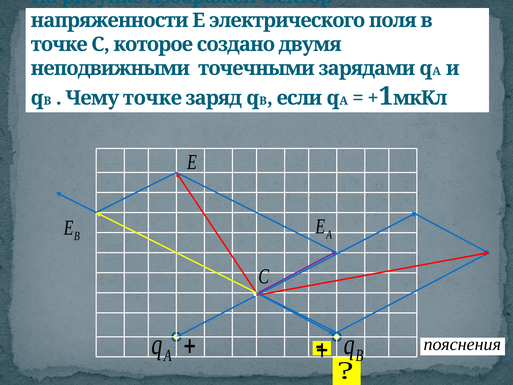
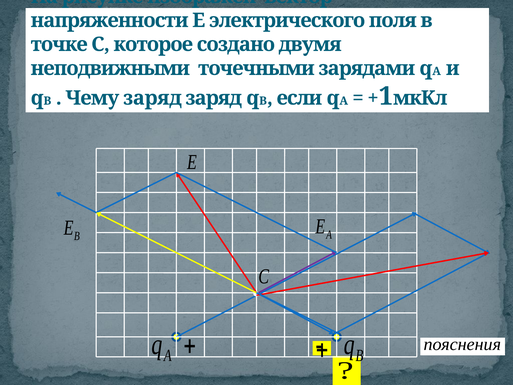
Чему точке: точке -> заряд
